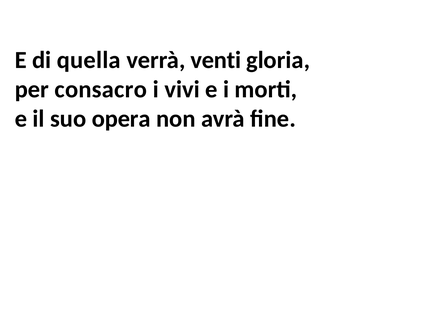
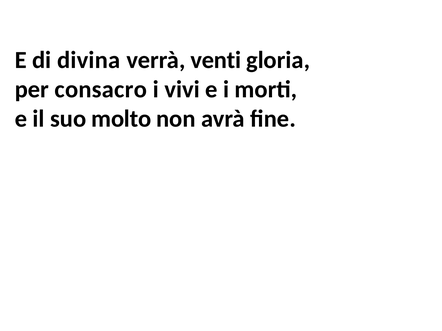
quella: quella -> divina
opera: opera -> molto
